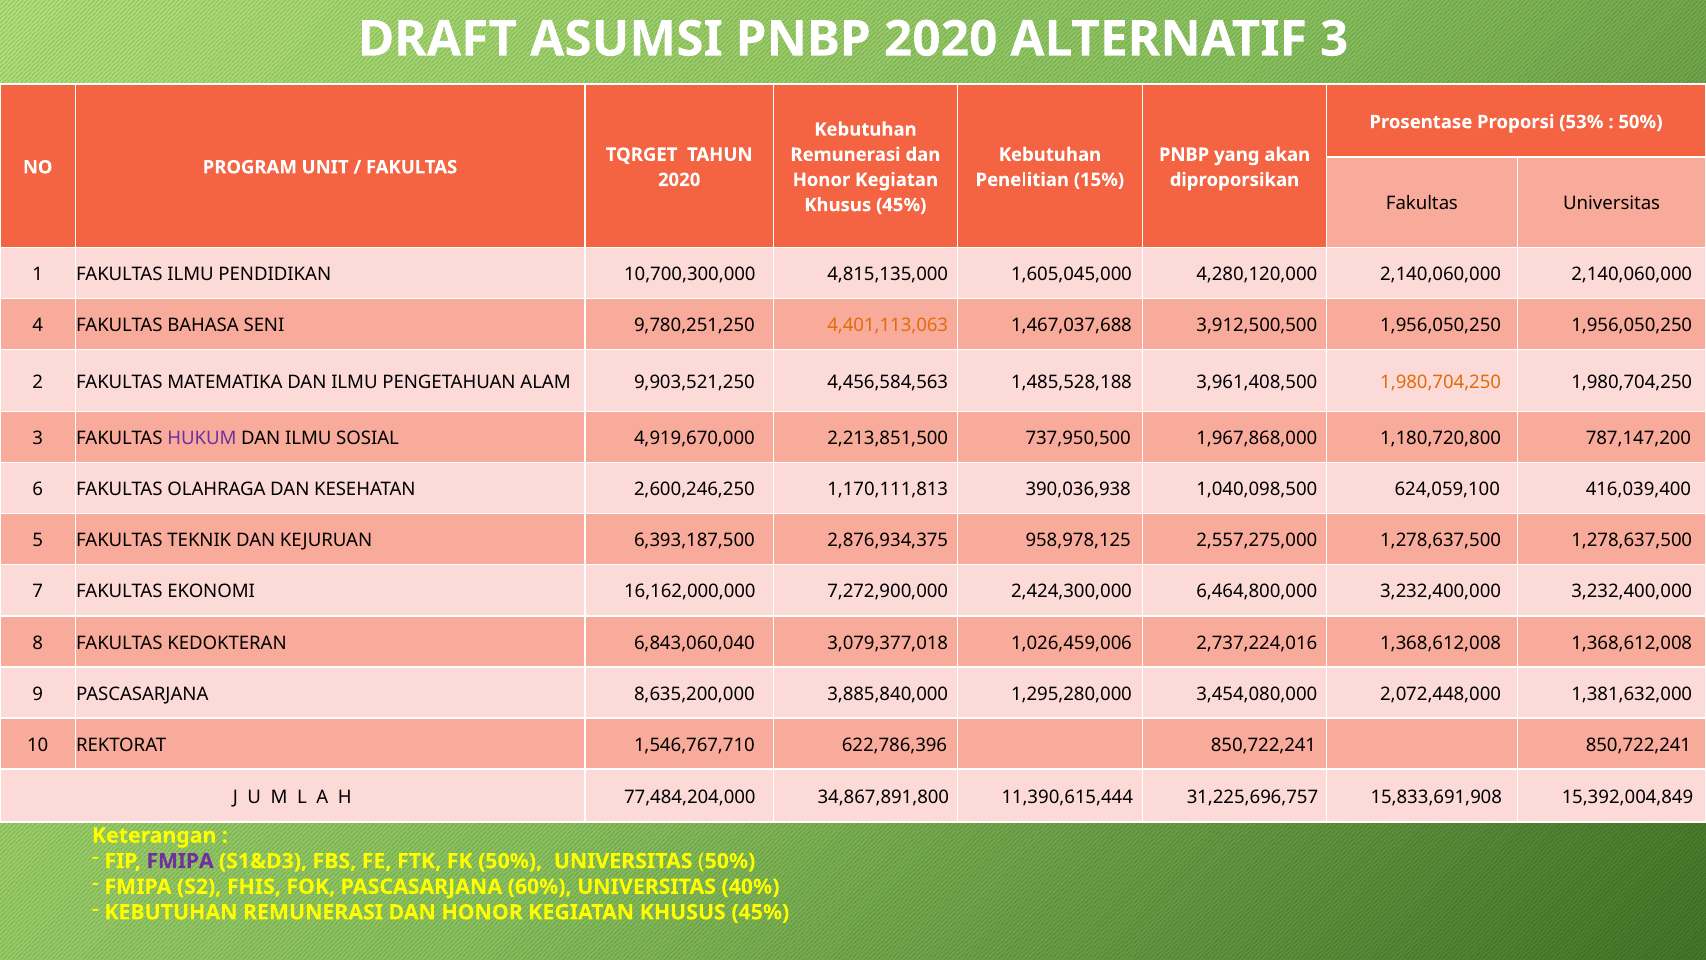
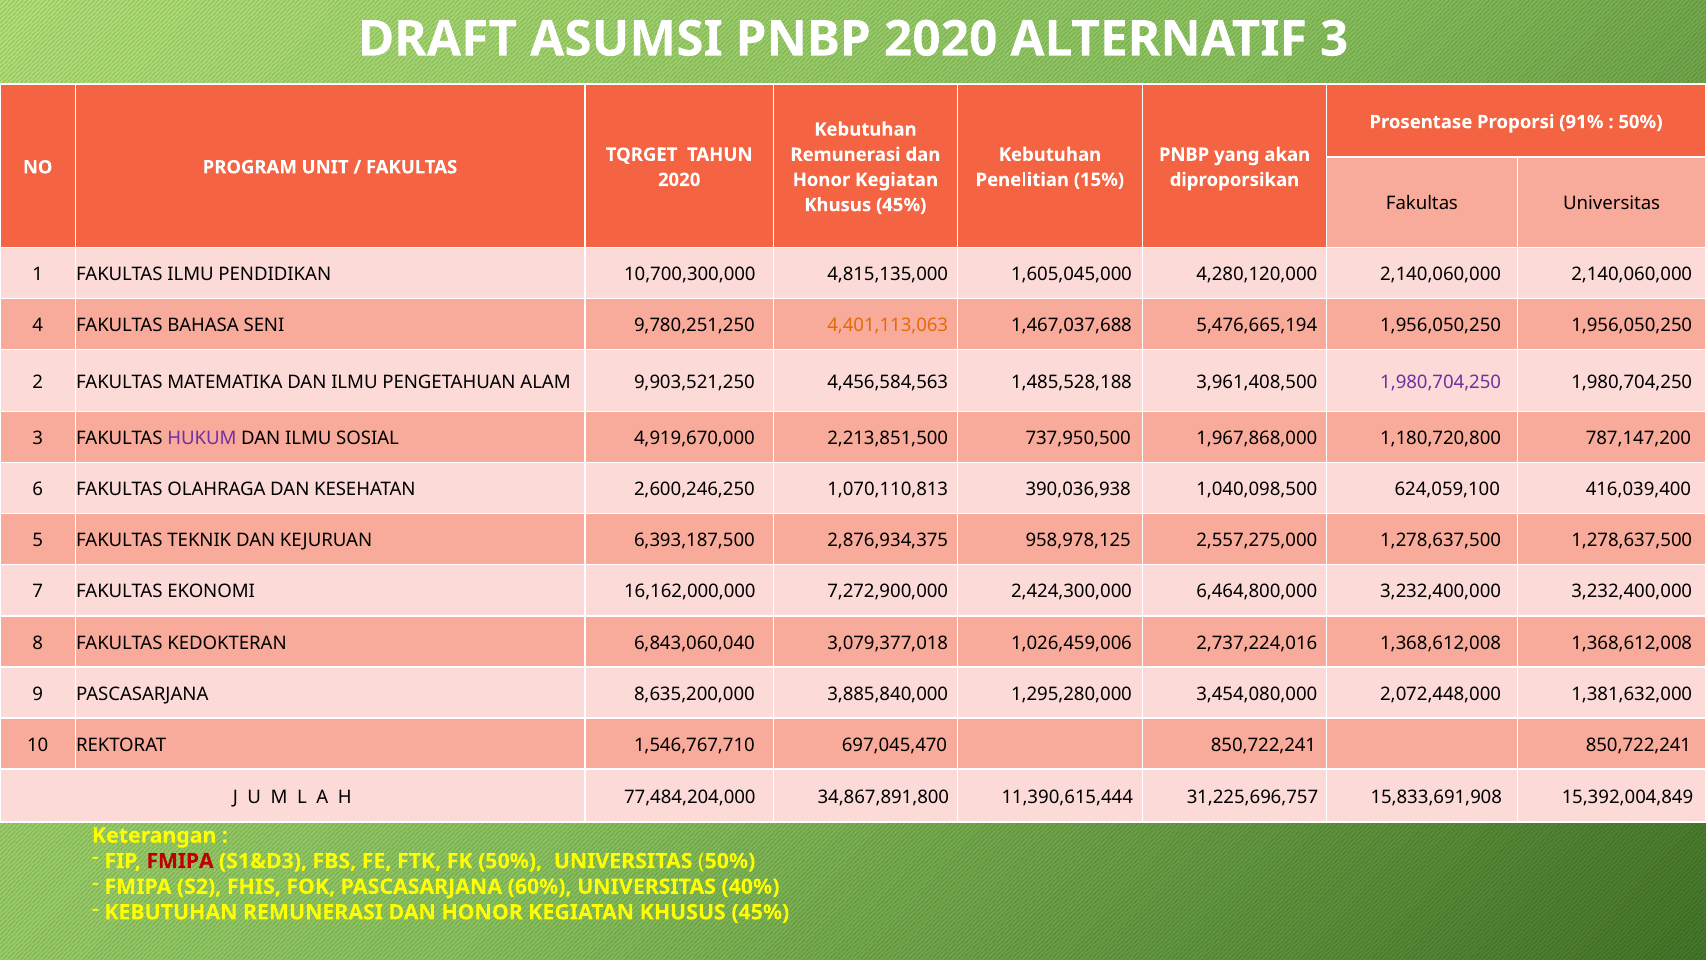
53%: 53% -> 91%
3,912,500,500: 3,912,500,500 -> 5,476,665,194
1,980,704,250 at (1441, 382) colour: orange -> purple
1,170,111,813: 1,170,111,813 -> 1,070,110,813
622,786,396: 622,786,396 -> 697,045,470
FMIPA at (180, 861) colour: purple -> red
